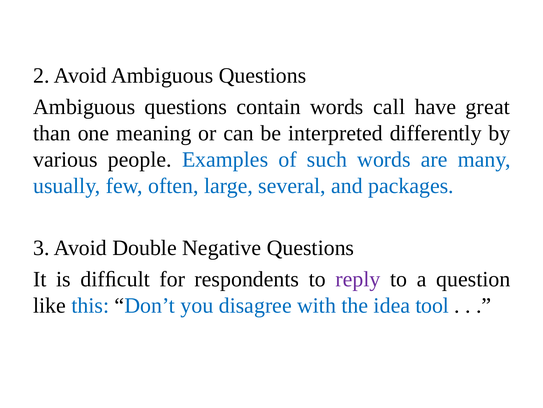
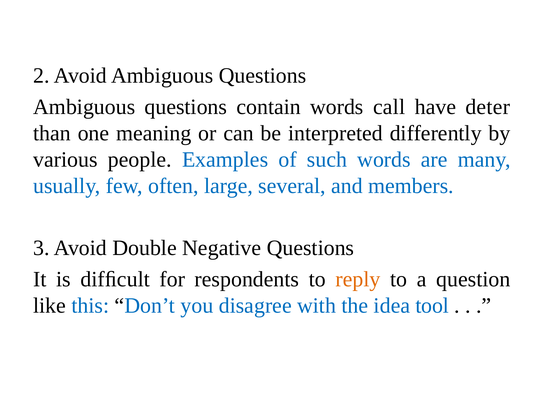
great: great -> deter
packages: packages -> members
reply colour: purple -> orange
